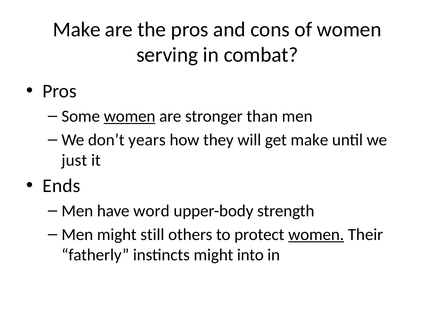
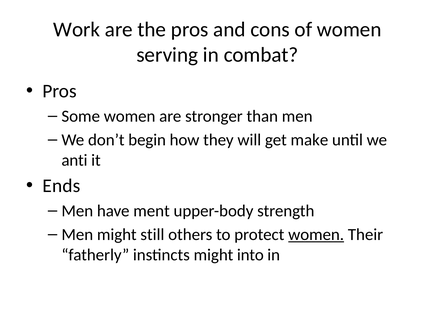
Make at (77, 29): Make -> Work
women at (130, 116) underline: present -> none
years: years -> begin
just: just -> anti
word: word -> ment
